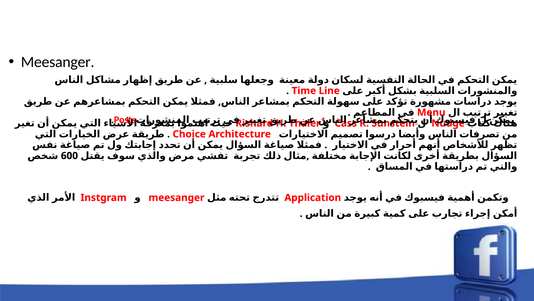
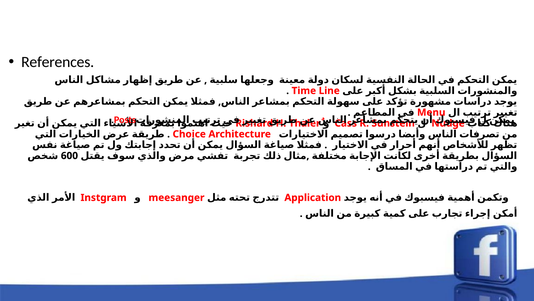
Meesanger at (58, 62): Meesanger -> References
